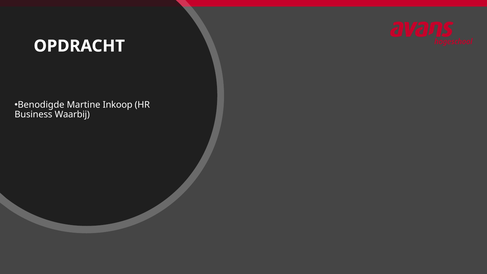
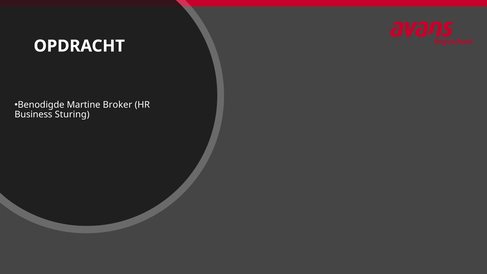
Inkoop: Inkoop -> Broker
Waarbij: Waarbij -> Sturing
